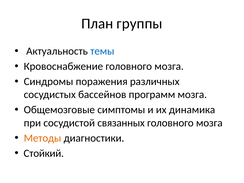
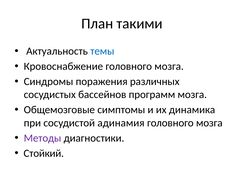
группы: группы -> такими
связанных: связанных -> адинамия
Методы colour: orange -> purple
